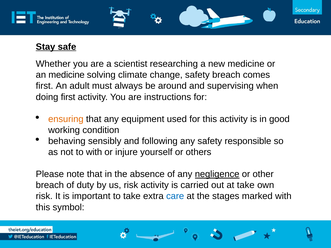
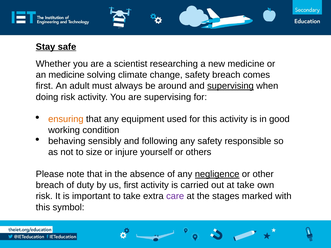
supervising at (230, 86) underline: none -> present
doing first: first -> risk
are instructions: instructions -> supervising
to with: with -> size
us risk: risk -> first
care colour: blue -> purple
